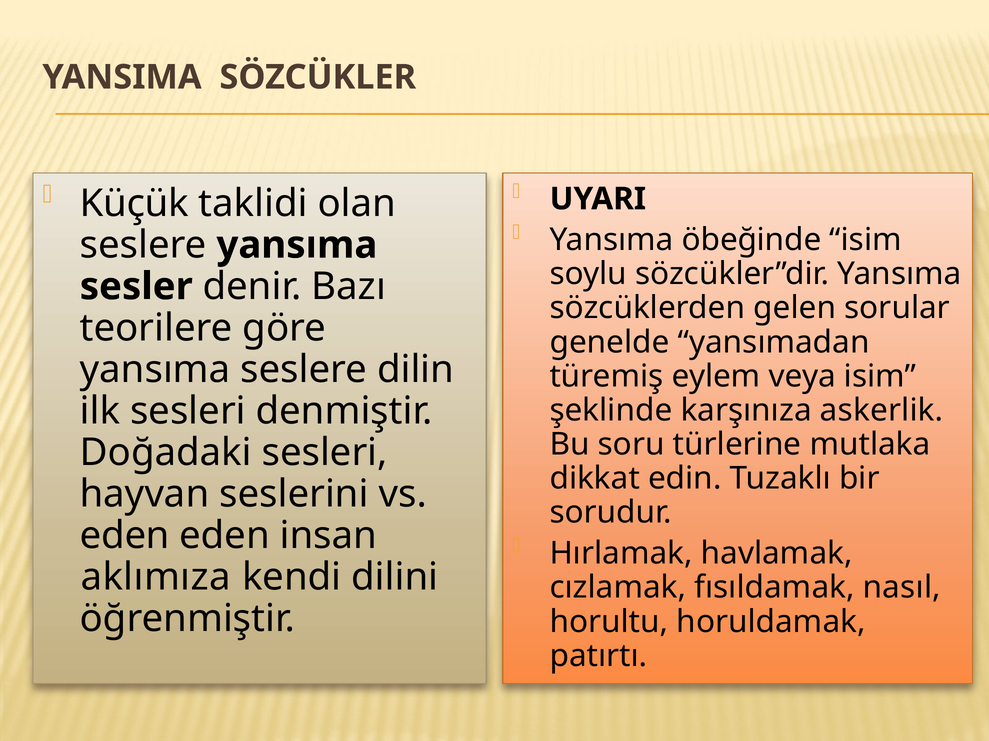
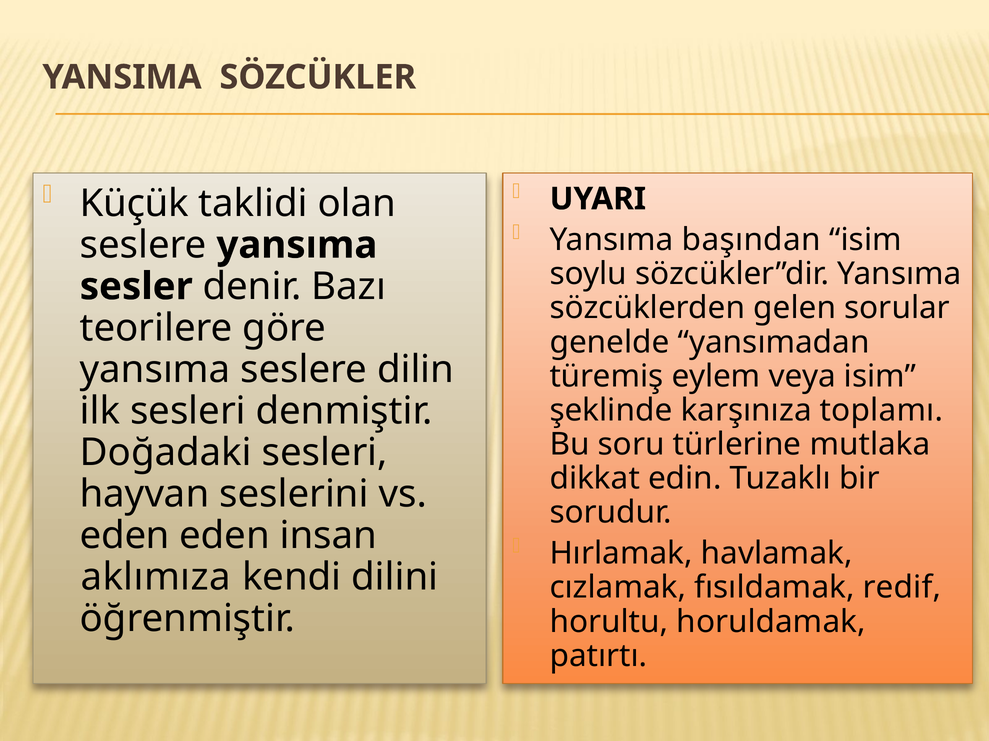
öbeğinde: öbeğinde -> başından
askerlik: askerlik -> toplamı
nasıl: nasıl -> redif
